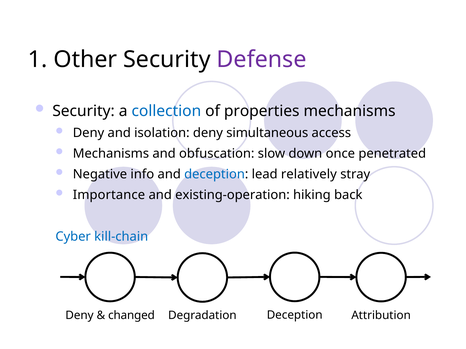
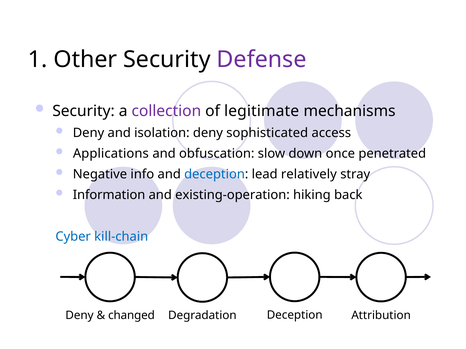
collection colour: blue -> purple
properties: properties -> legitimate
simultaneous: simultaneous -> sophisticated
Mechanisms at (111, 154): Mechanisms -> Applications
Importance: Importance -> Information
